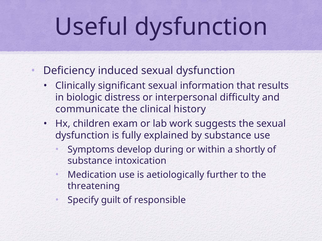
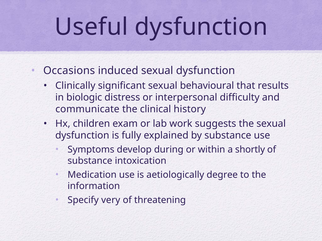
Deficiency: Deficiency -> Occasions
information: information -> behavioural
further: further -> degree
threatening: threatening -> information
guilt: guilt -> very
responsible: responsible -> threatening
